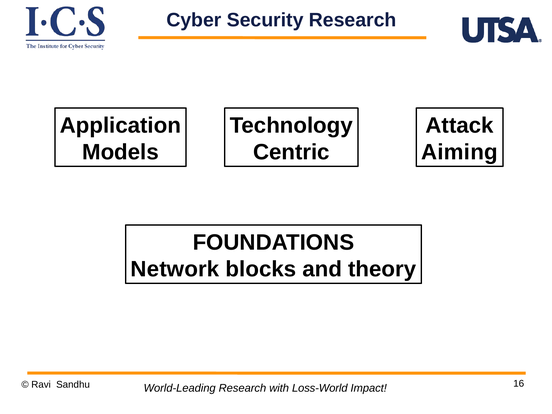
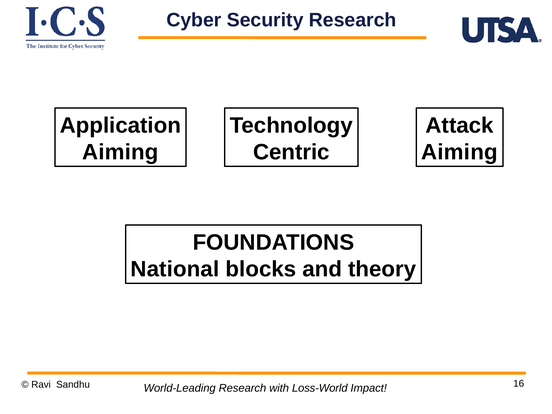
Models at (120, 152): Models -> Aiming
Network: Network -> National
